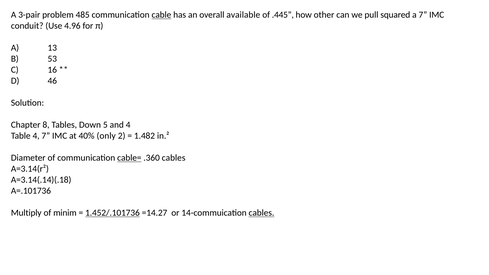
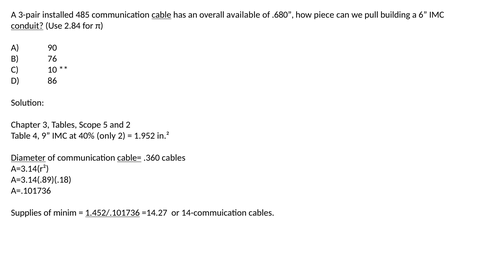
problem: problem -> installed
.445: .445 -> .680
other: other -> piece
squared: squared -> building
a 7: 7 -> 6
conduit underline: none -> present
4.96: 4.96 -> 2.84
13: 13 -> 90
53: 53 -> 76
16: 16 -> 10
46: 46 -> 86
8: 8 -> 3
Down: Down -> Scope
and 4: 4 -> 2
4 7: 7 -> 9
1.482: 1.482 -> 1.952
Diameter underline: none -> present
A=3.14(.14)(.18: A=3.14(.14)(.18 -> A=3.14(.89)(.18
Multiply: Multiply -> Supplies
cables at (261, 213) underline: present -> none
